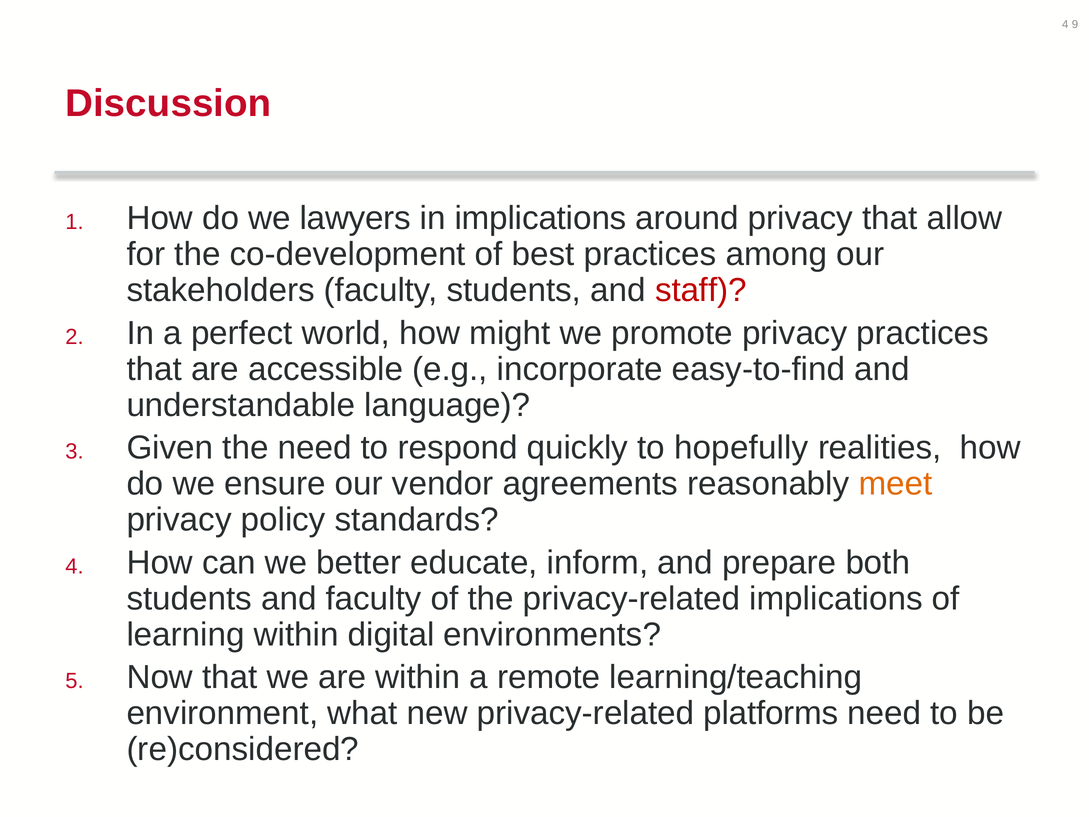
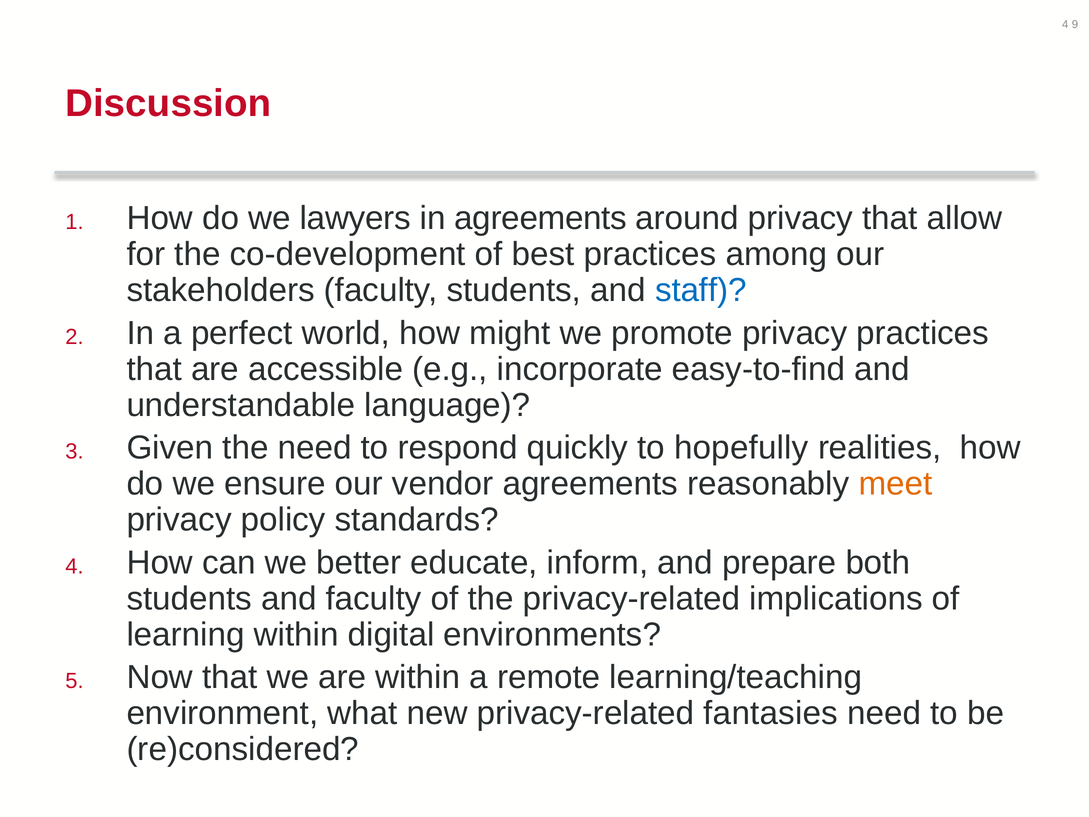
in implications: implications -> agreements
staff colour: red -> blue
platforms: platforms -> fantasies
